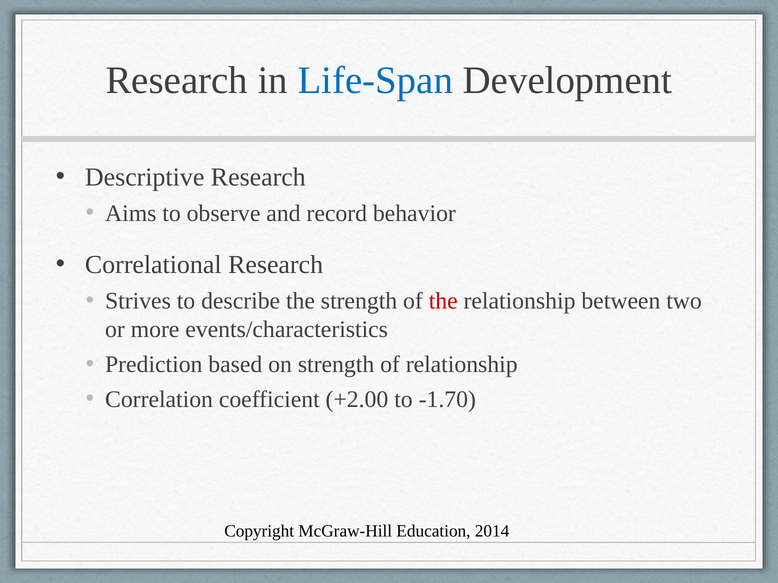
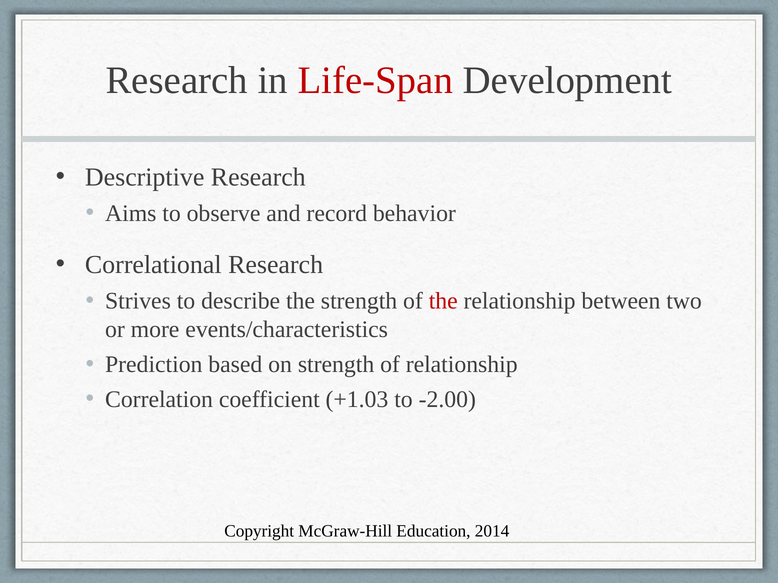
Life-Span colour: blue -> red
+2.00: +2.00 -> +1.03
-1.70: -1.70 -> -2.00
